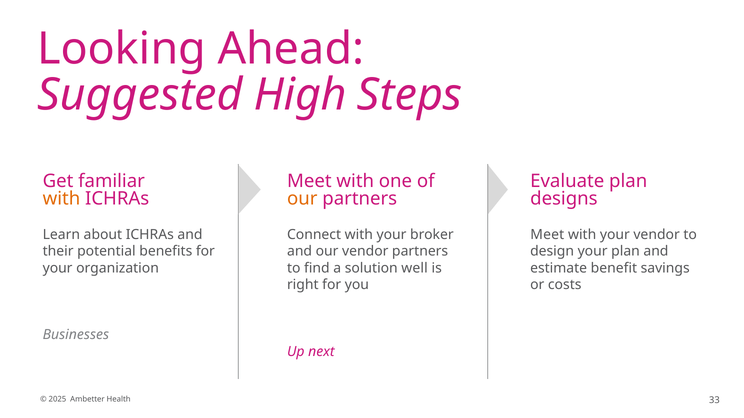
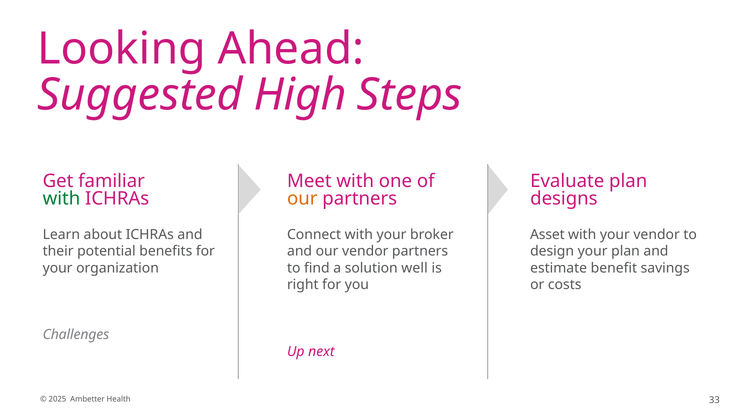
with at (61, 199) colour: orange -> green
Meet at (547, 235): Meet -> Asset
Businesses: Businesses -> Challenges
